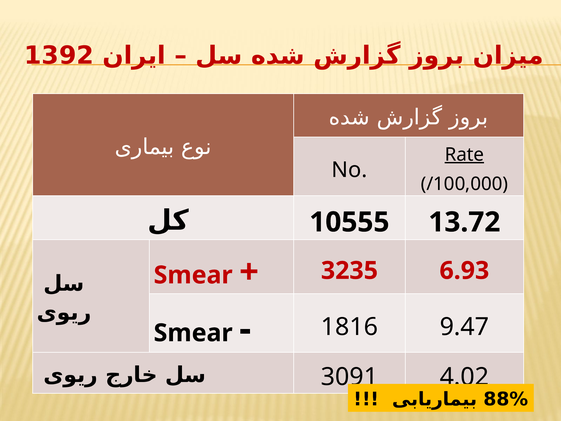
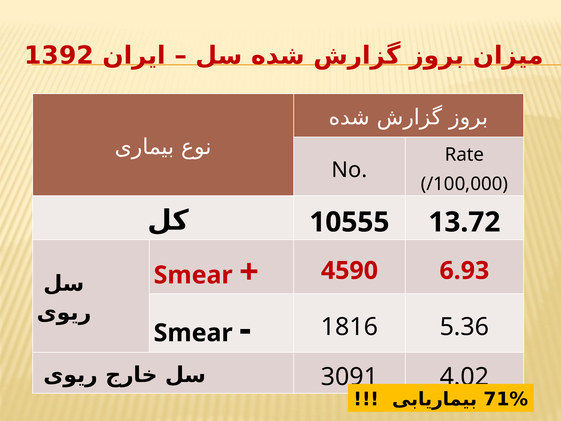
Rate underline: present -> none
3235: 3235 -> 4590
9.47: 9.47 -> 5.36
88%: 88% -> 71%
